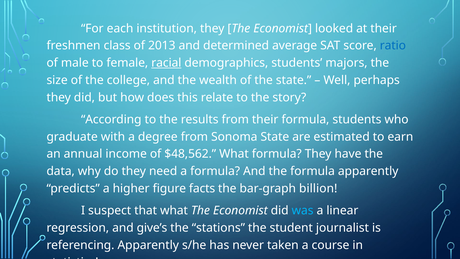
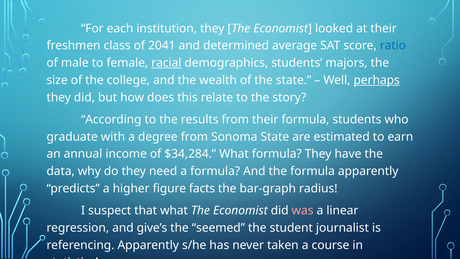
2013: 2013 -> 2041
perhaps underline: none -> present
$48,562: $48,562 -> $34,284
billion: billion -> radius
was colour: light blue -> pink
stations: stations -> seemed
